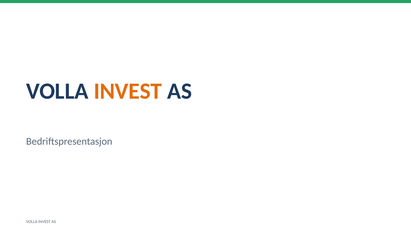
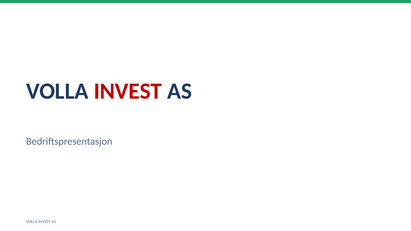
INVEST at (128, 91) colour: orange -> red
